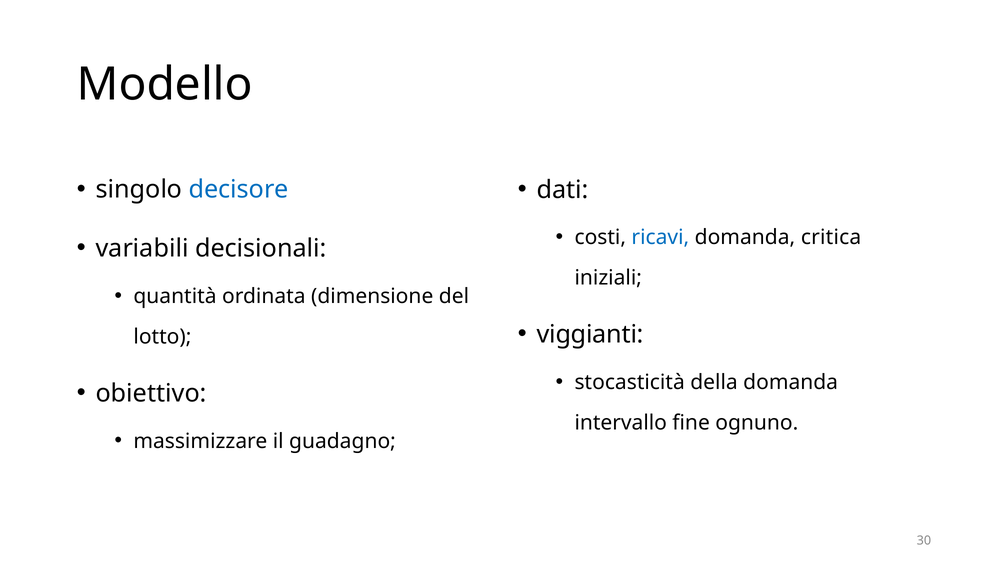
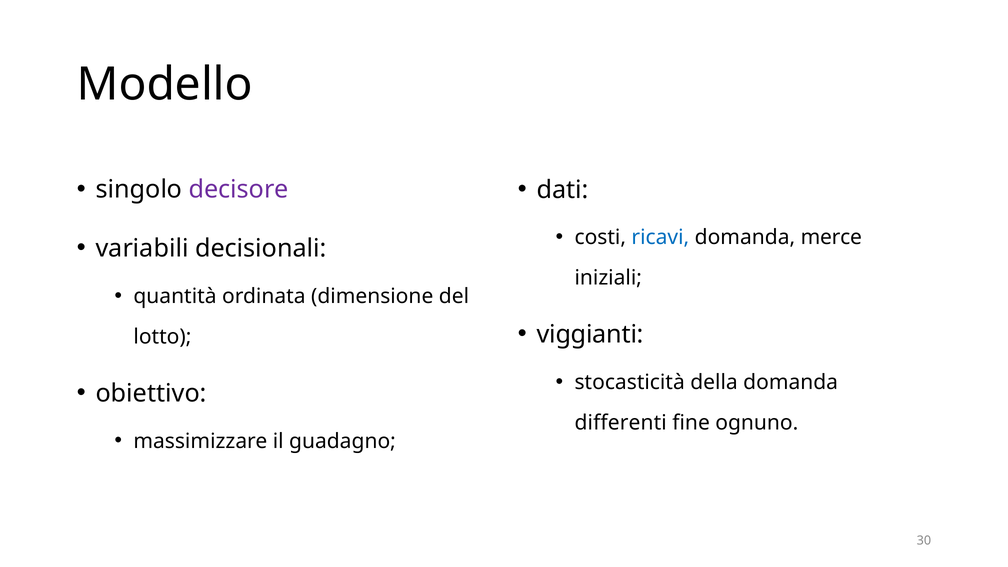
decisore colour: blue -> purple
critica: critica -> merce
intervallo: intervallo -> differenti
